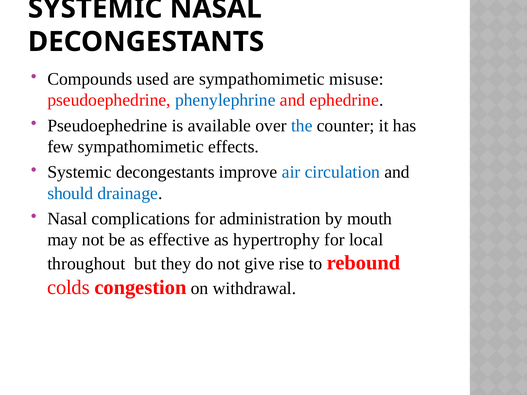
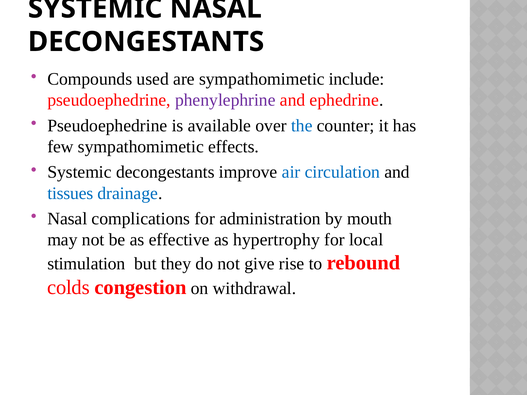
misuse: misuse -> include
phenylephrine colour: blue -> purple
should: should -> tissues
throughout: throughout -> stimulation
